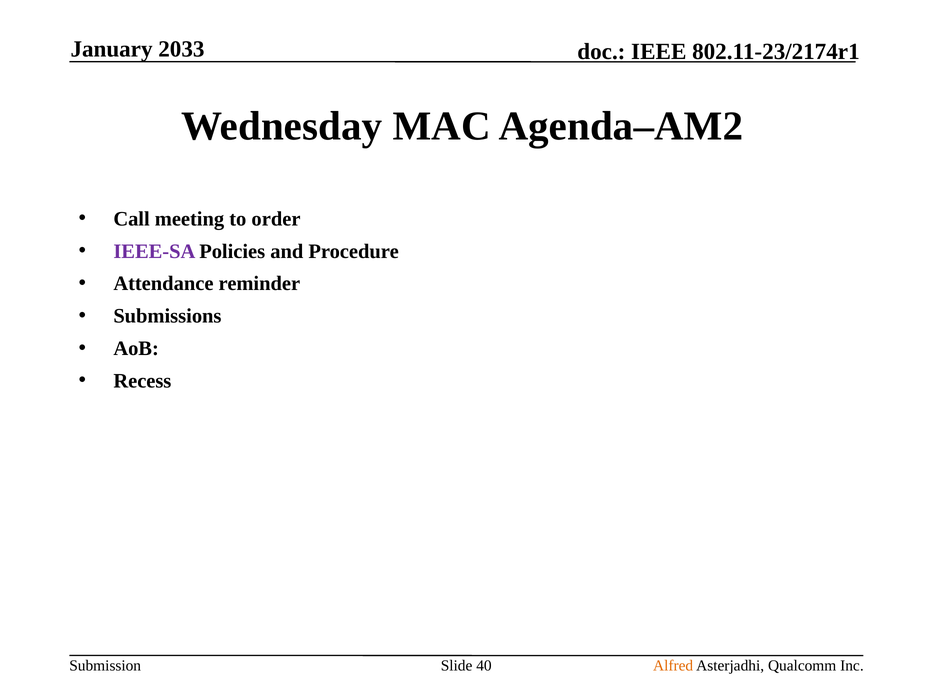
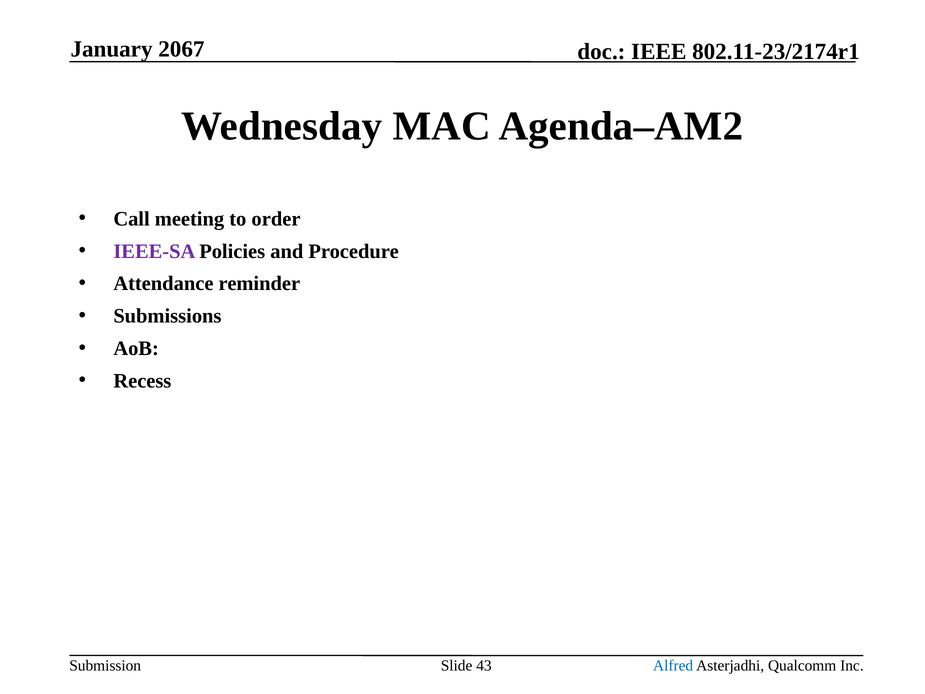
2033: 2033 -> 2067
40: 40 -> 43
Alfred colour: orange -> blue
